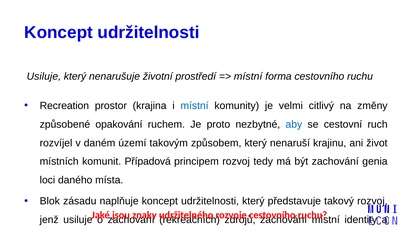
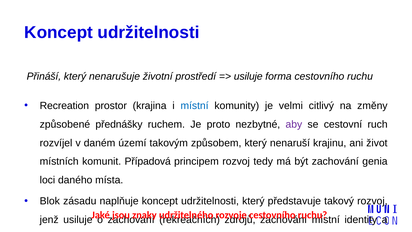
Usiluje at (44, 76): Usiluje -> Přináší
místní at (248, 76): místní -> usiluje
opakování: opakování -> přednášky
aby colour: blue -> purple
